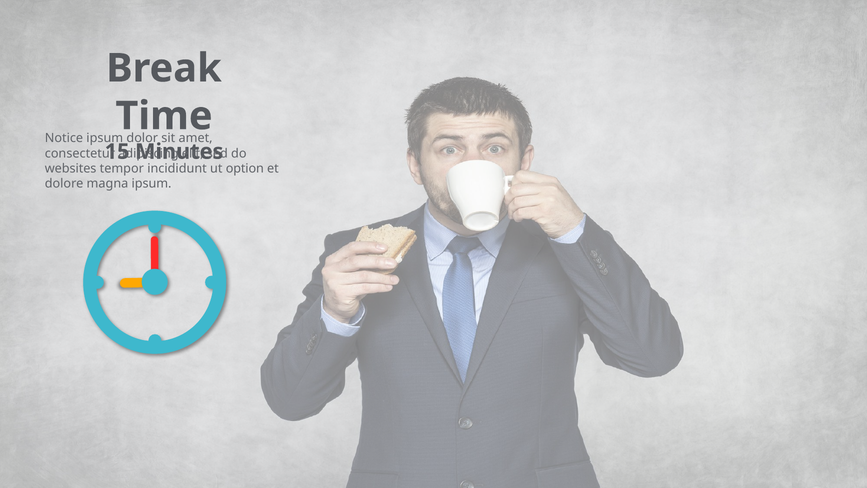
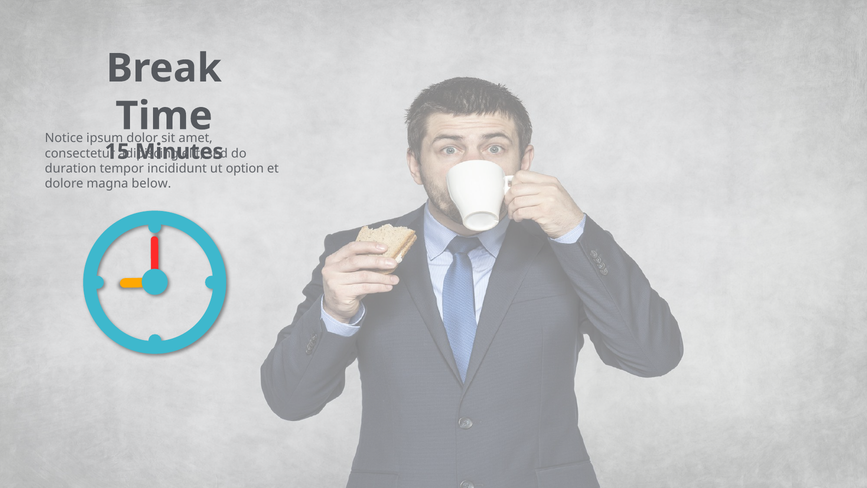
websites: websites -> duration
magna ipsum: ipsum -> below
